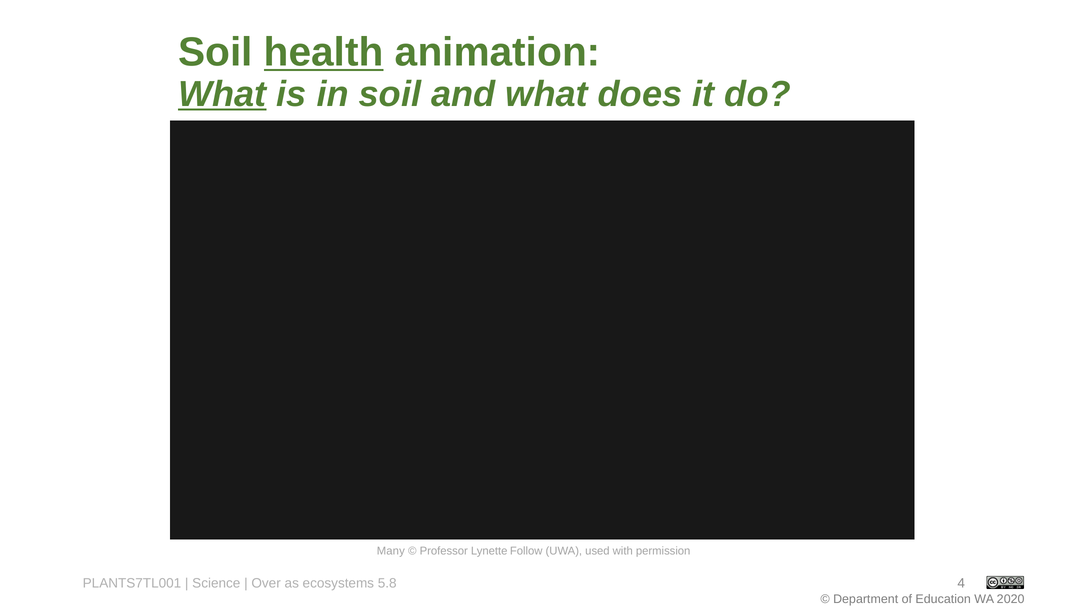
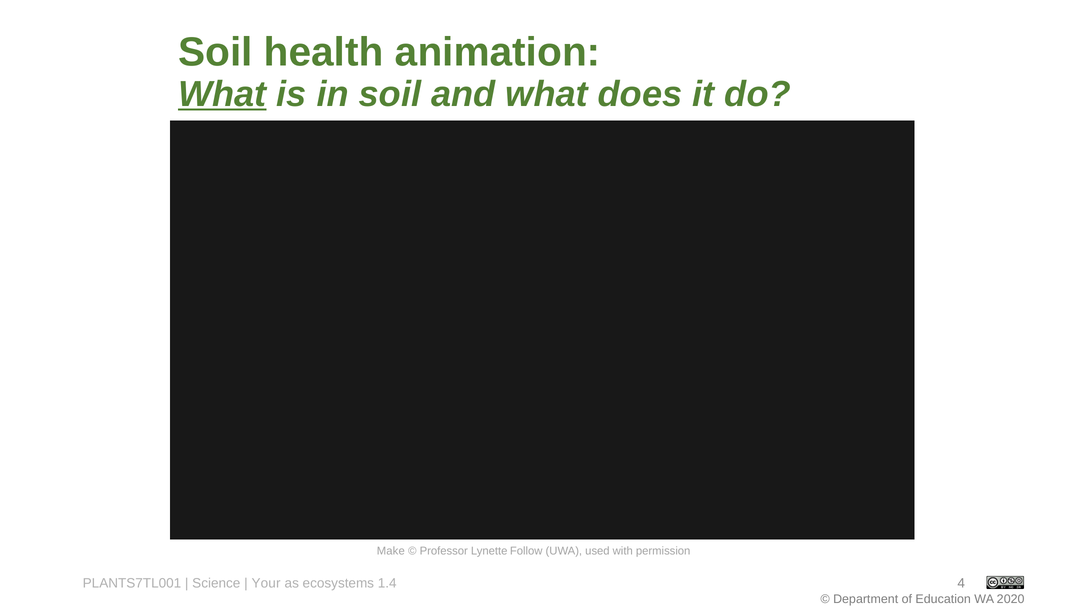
health underline: present -> none
Many: Many -> Make
Over: Over -> Your
5.8: 5.8 -> 1.4
